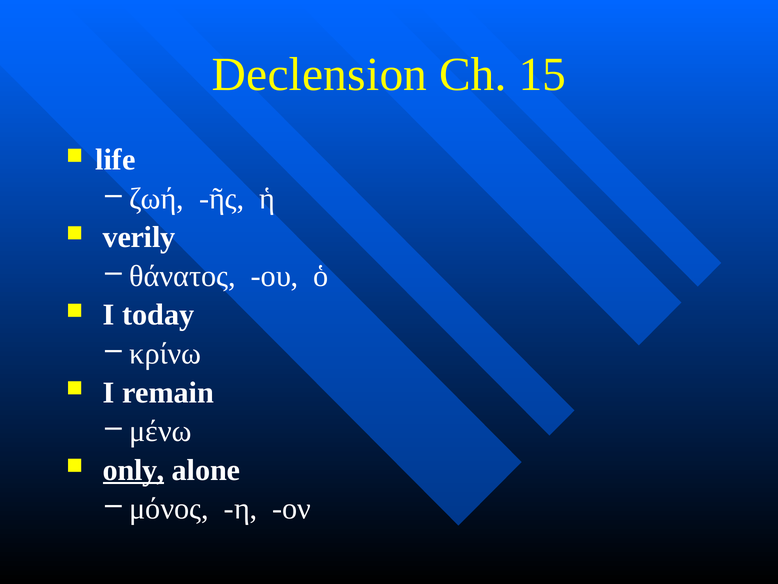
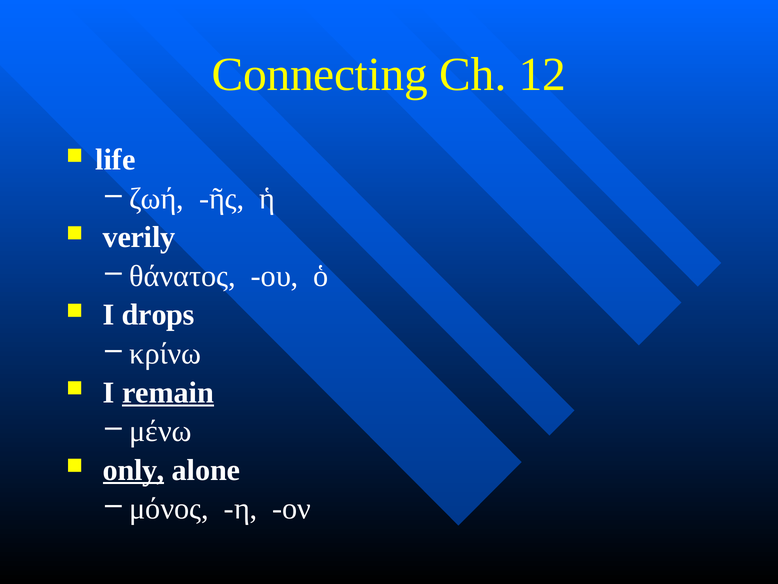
Declension: Declension -> Connecting
15: 15 -> 12
today: today -> drops
remain underline: none -> present
